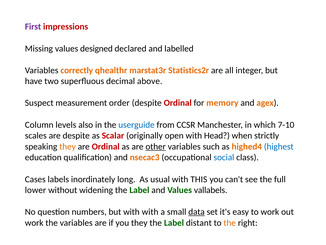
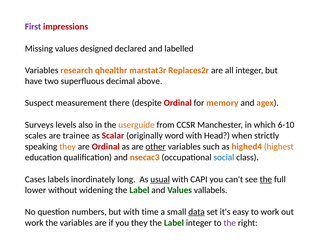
correctly: correctly -> research
Statistics2r: Statistics2r -> Replaces2r
order: order -> there
Column: Column -> Surveys
userguide colour: blue -> orange
7-10: 7-10 -> 6-10
are despite: despite -> trainee
open: open -> word
highest colour: blue -> orange
usual underline: none -> present
THIS: THIS -> CAPI
the at (266, 179) underline: none -> present
with with: with -> time
Label distant: distant -> integer
the at (230, 222) colour: orange -> purple
